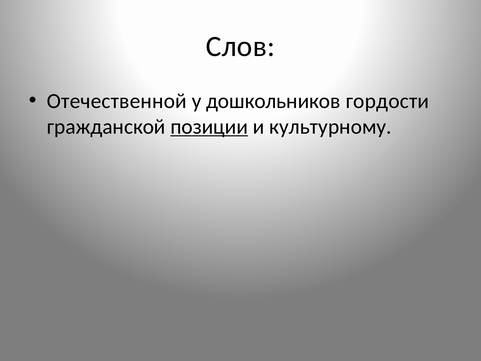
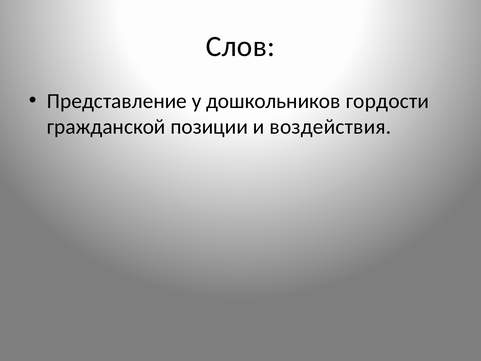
Отечественной: Отечественной -> Представление
позиции underline: present -> none
культурному: культурному -> воздействия
